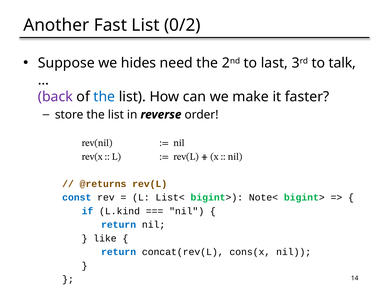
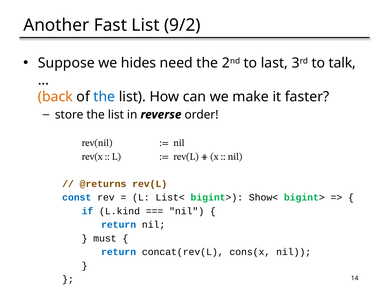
0/2: 0/2 -> 9/2
back colour: purple -> orange
Note<: Note< -> Show<
like: like -> must
